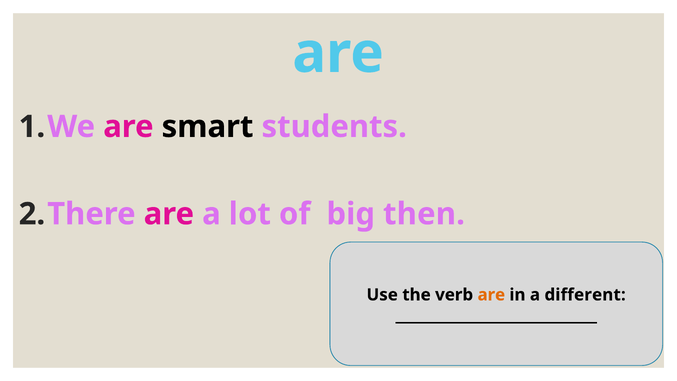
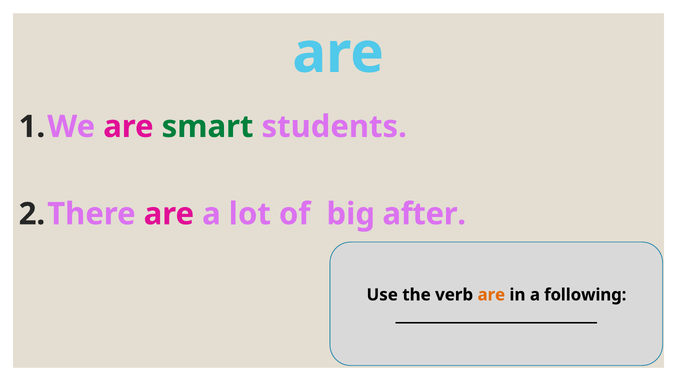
smart colour: black -> green
then: then -> after
different: different -> following
